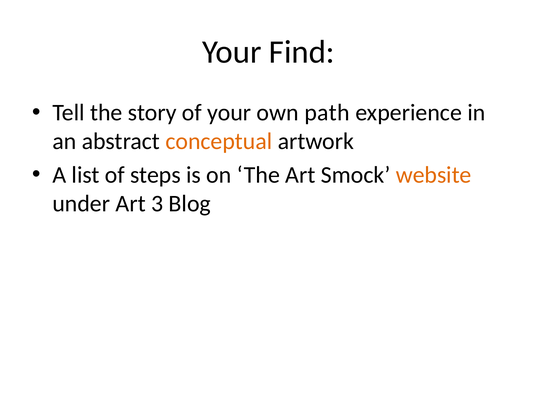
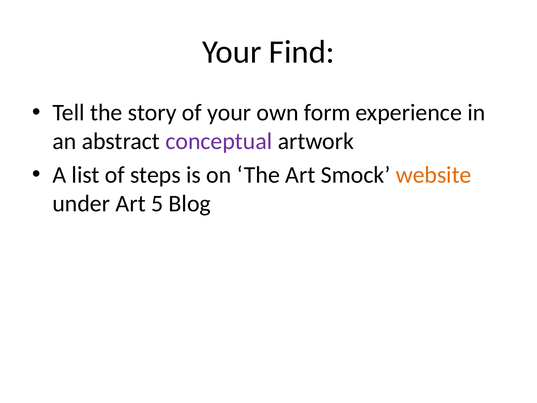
path: path -> form
conceptual colour: orange -> purple
3: 3 -> 5
